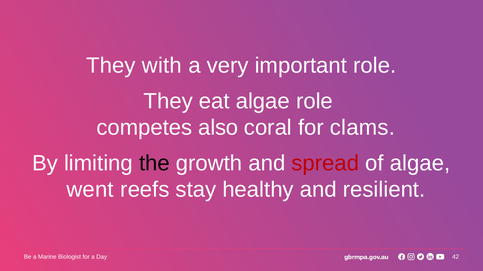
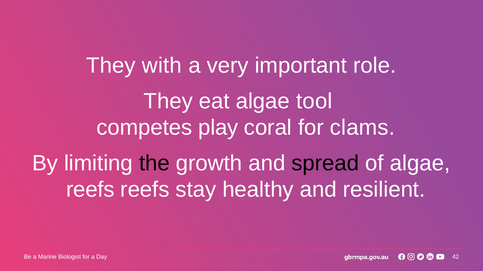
algae role: role -> tool
also: also -> play
spread colour: red -> black
went at (90, 190): went -> reefs
